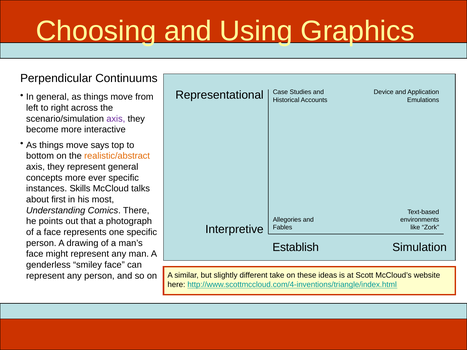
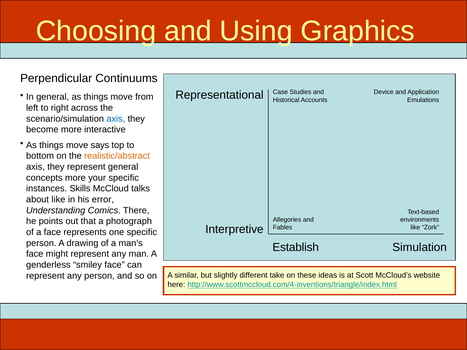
axis at (116, 119) colour: purple -> blue
ever: ever -> your
about first: first -> like
most: most -> error
